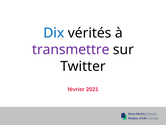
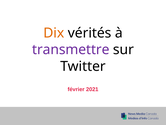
Dix colour: blue -> orange
